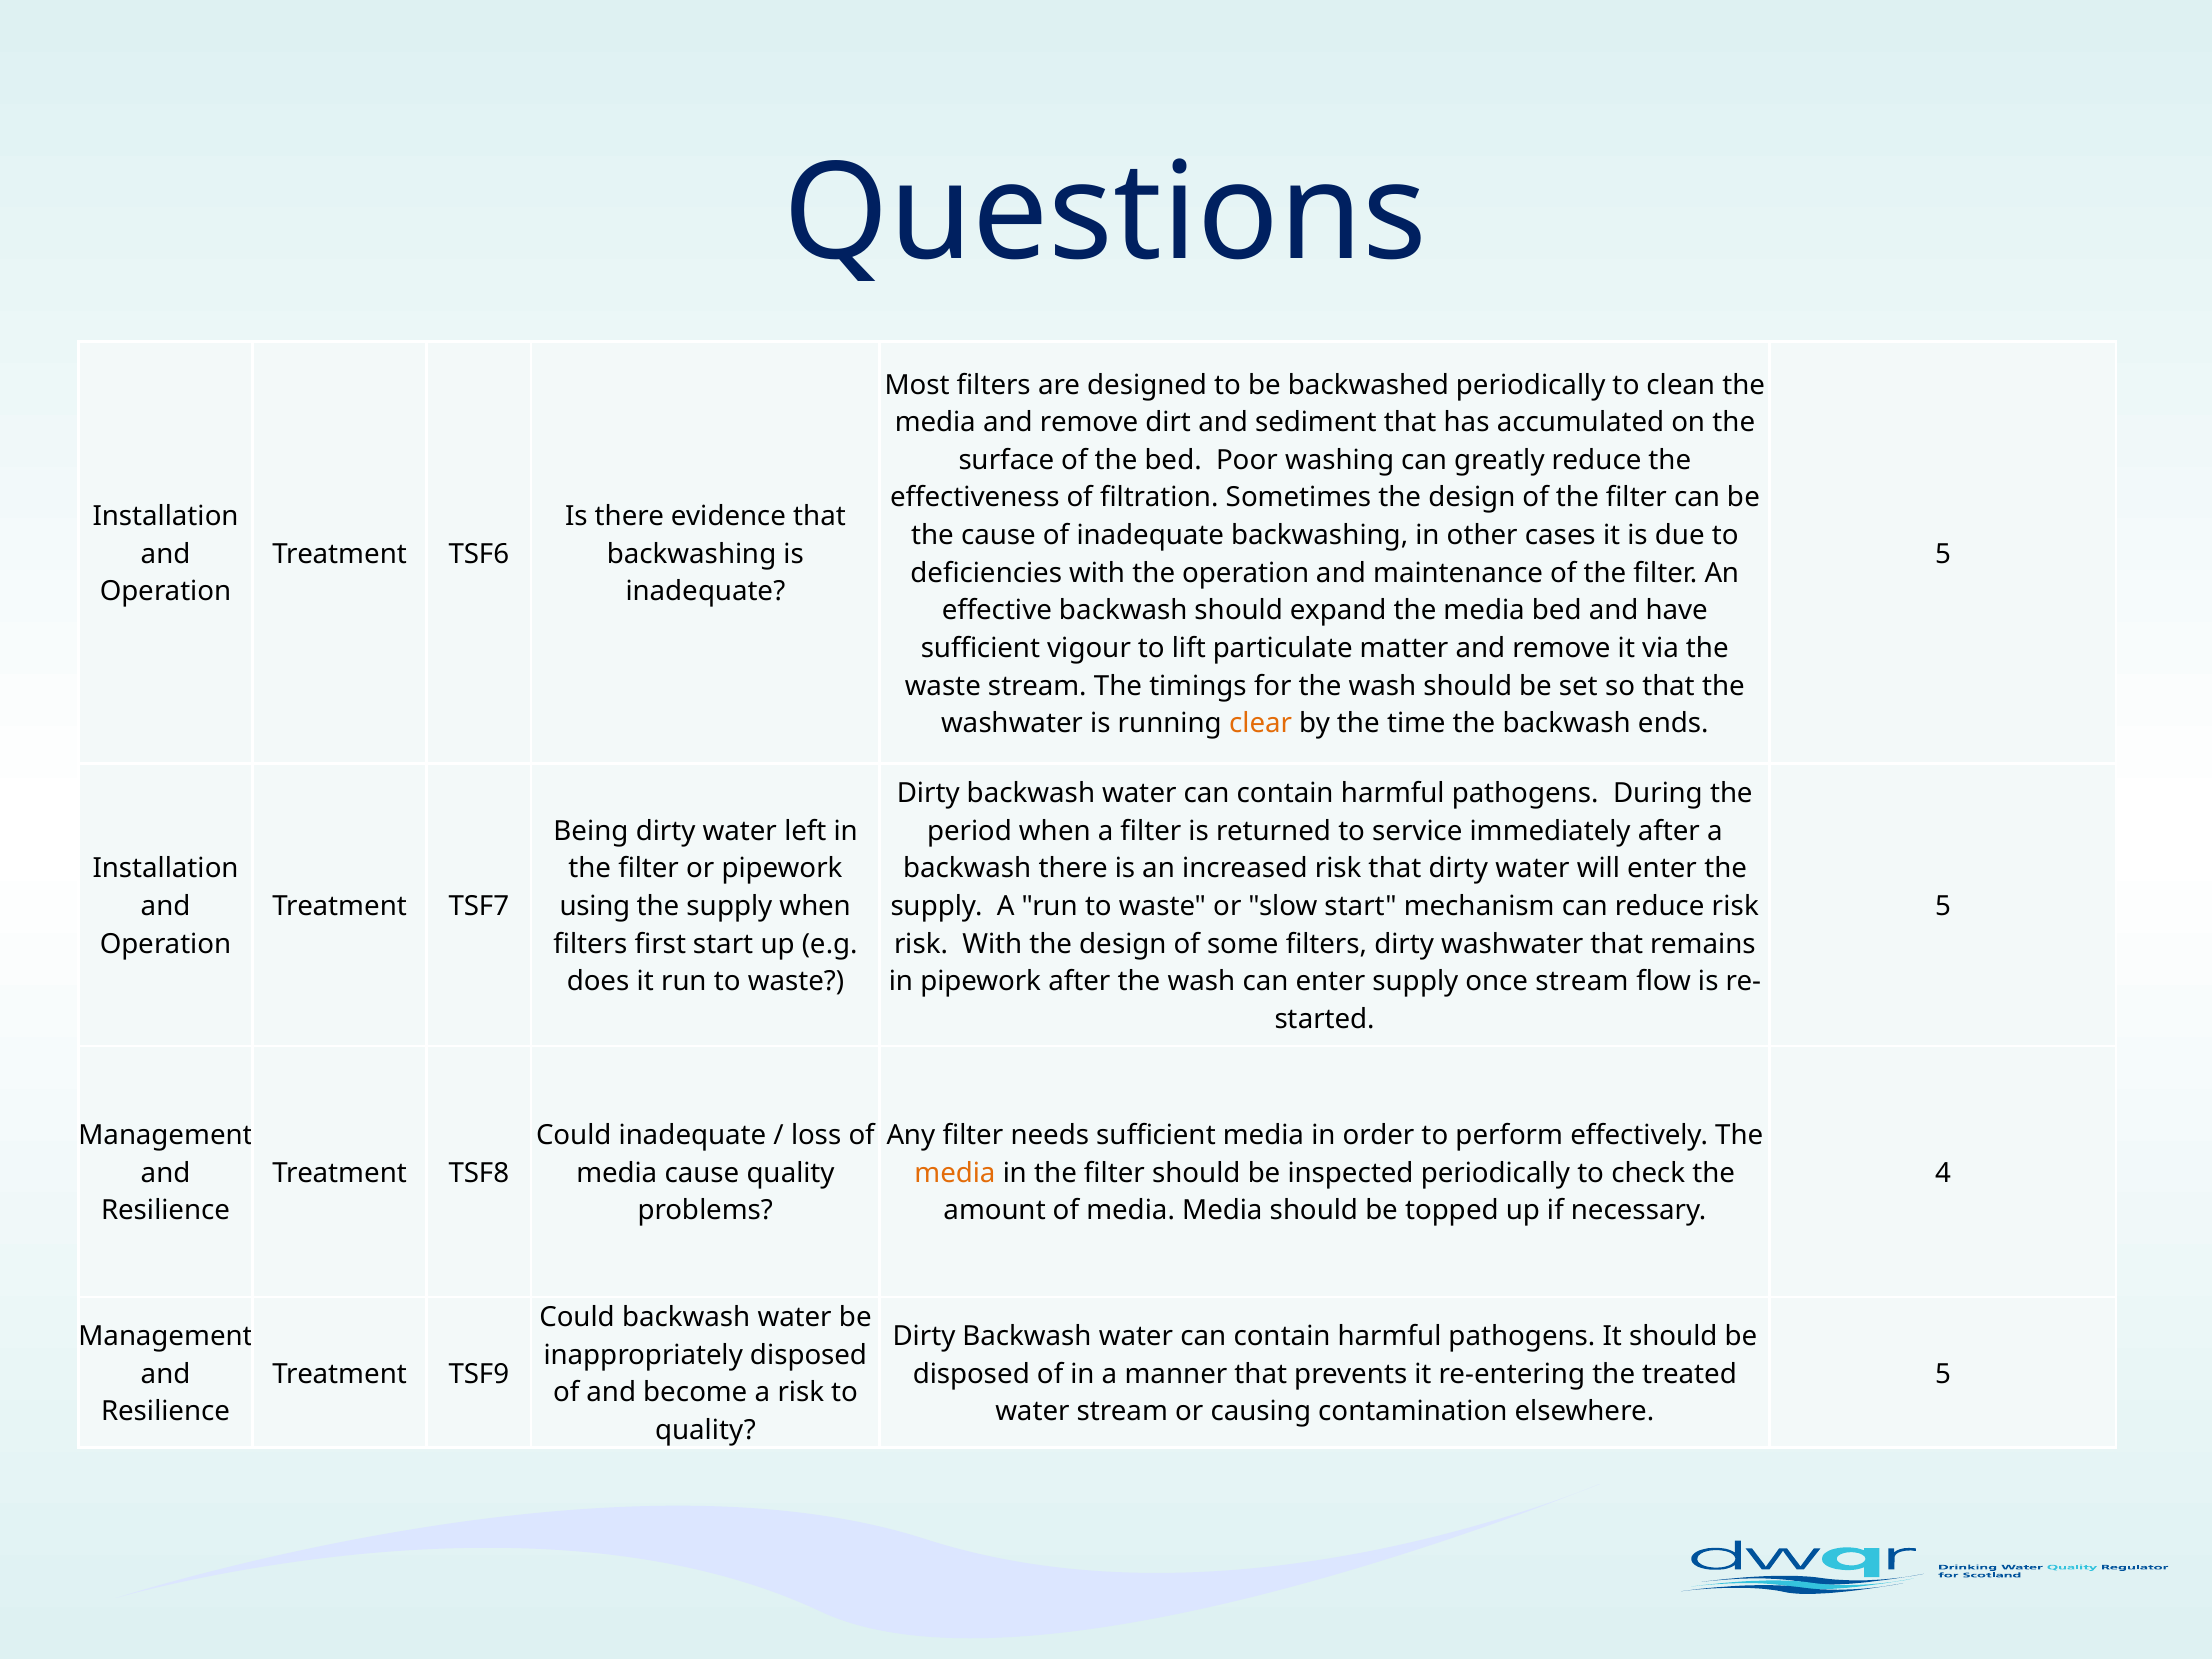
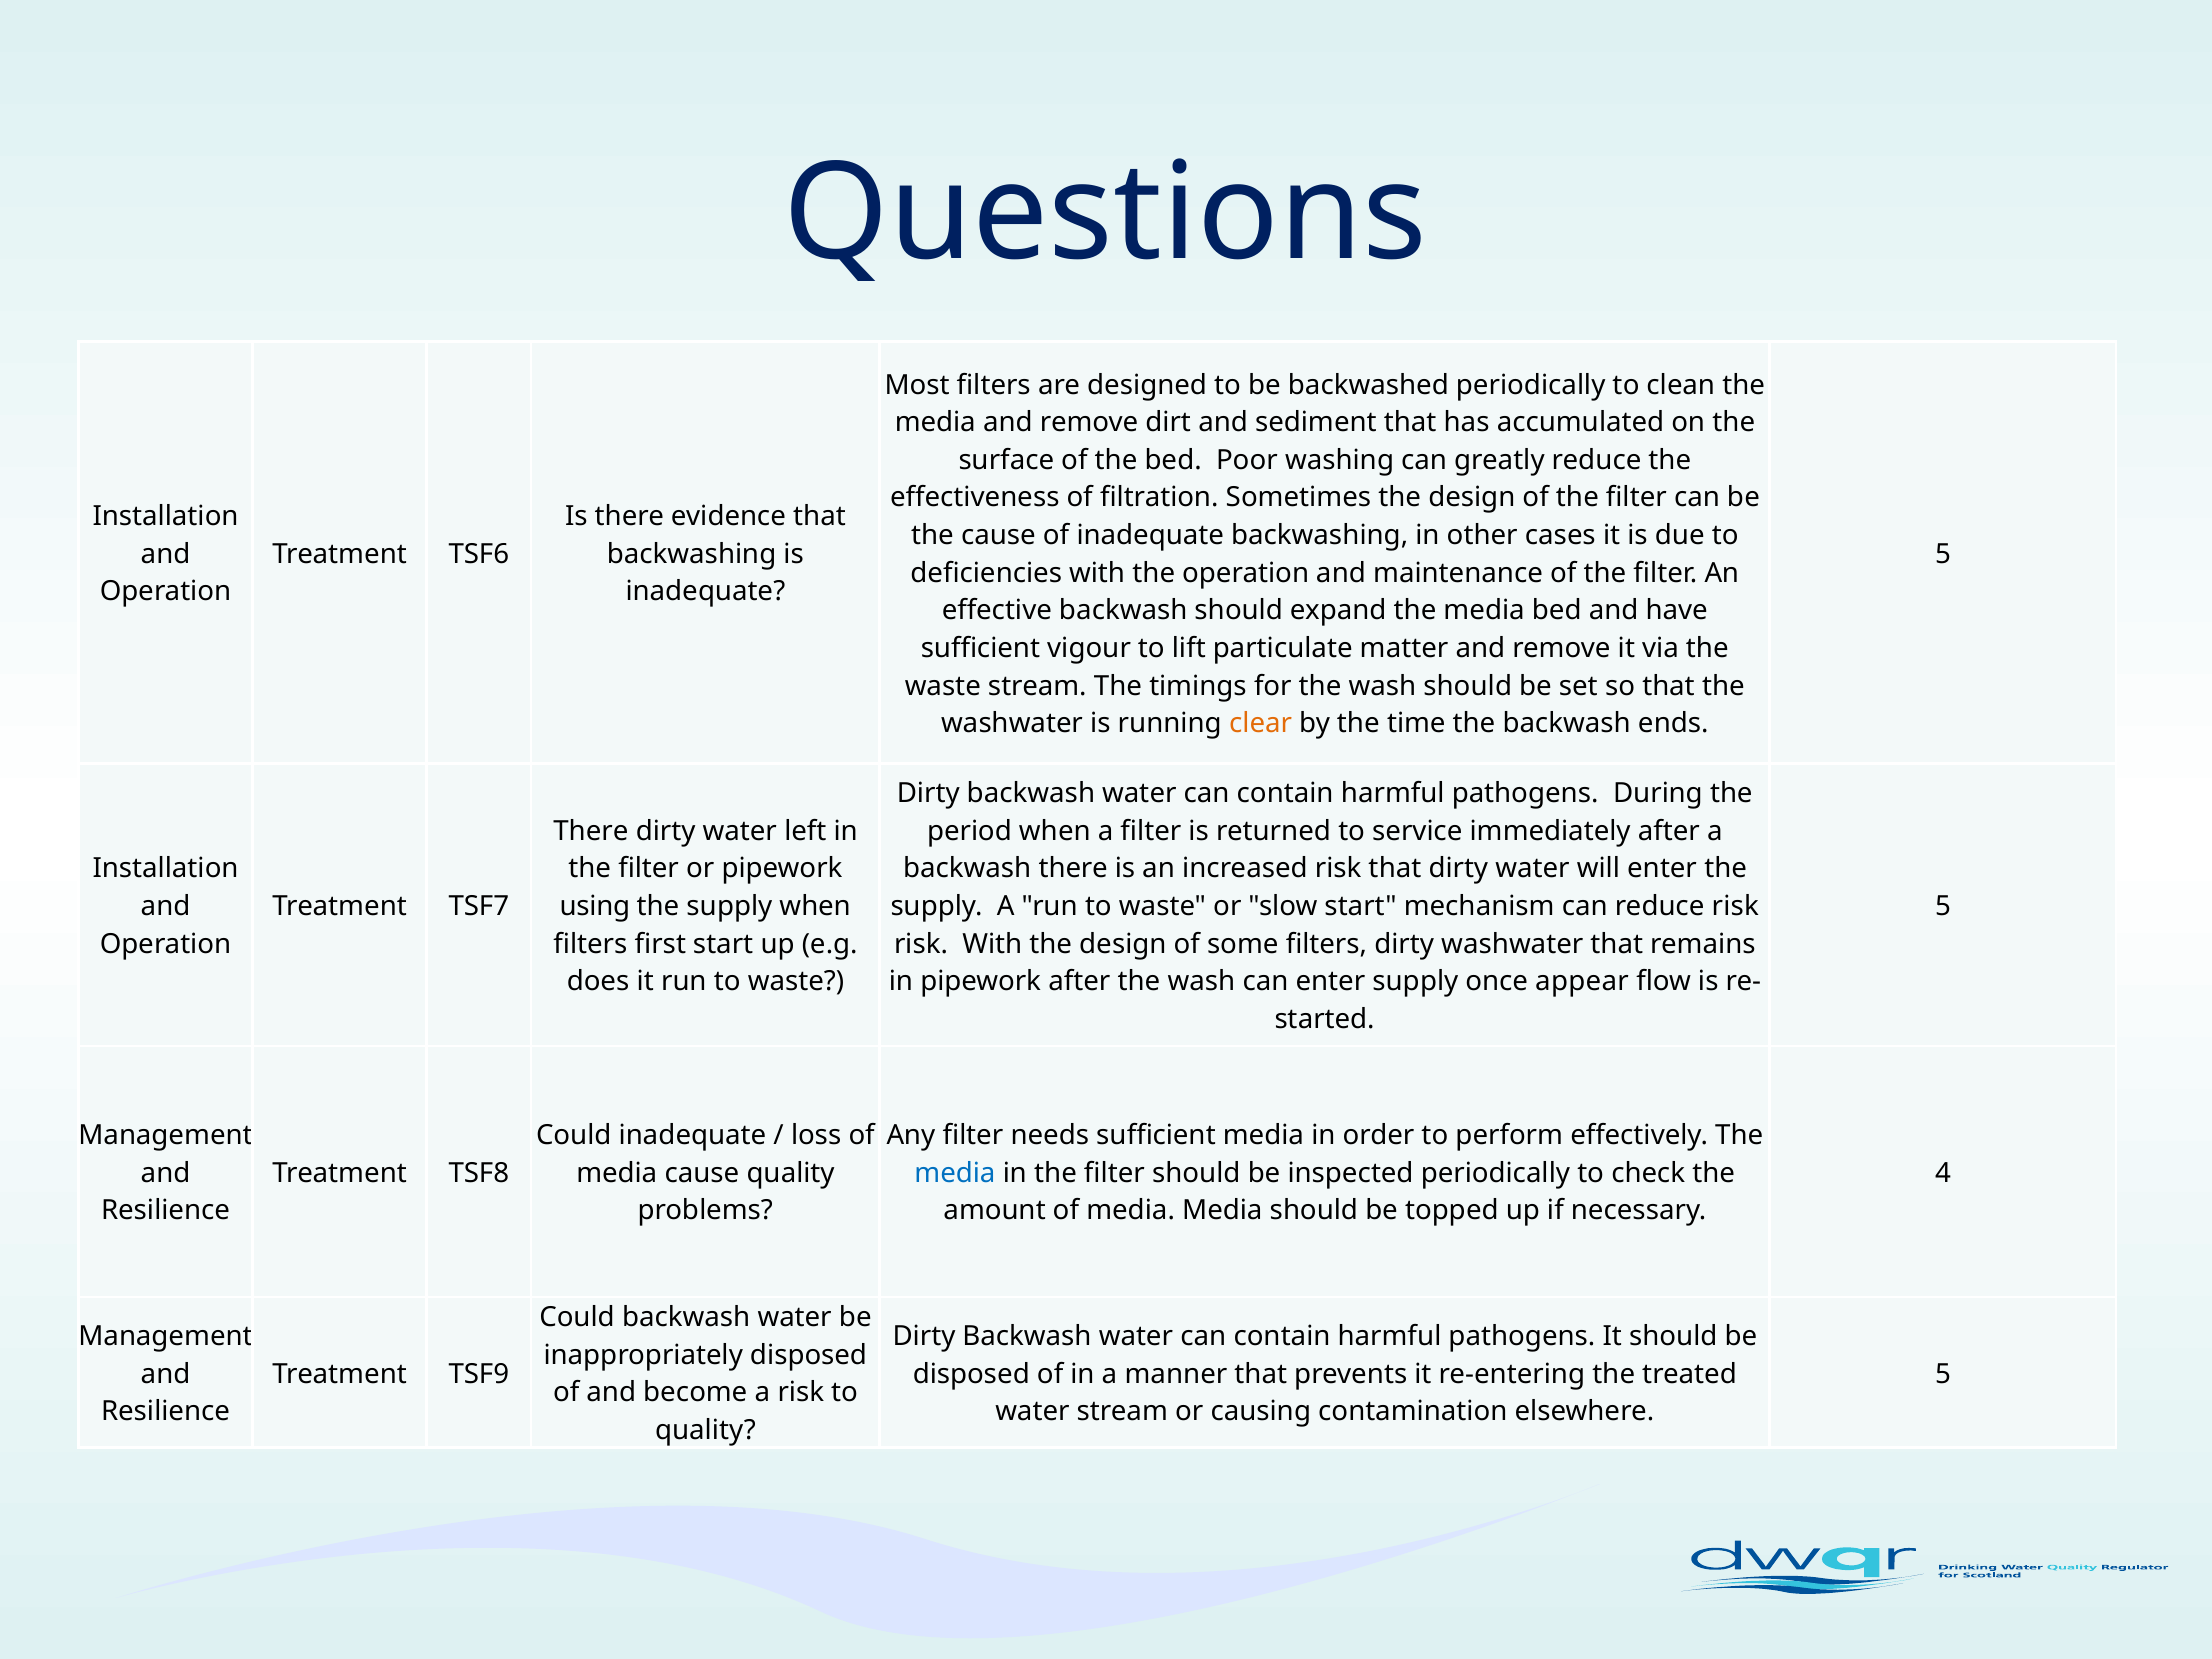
Being at (591, 831): Being -> There
once stream: stream -> appear
media at (955, 1173) colour: orange -> blue
